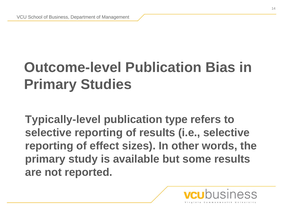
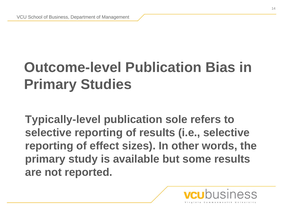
type: type -> sole
